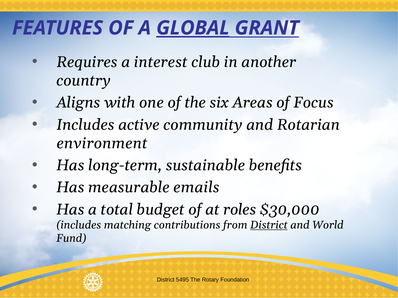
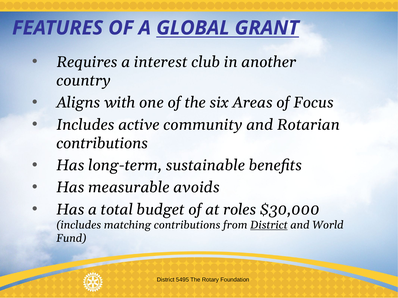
GLOBAL underline: present -> none
environment at (102, 143): environment -> contributions
emails: emails -> avoids
